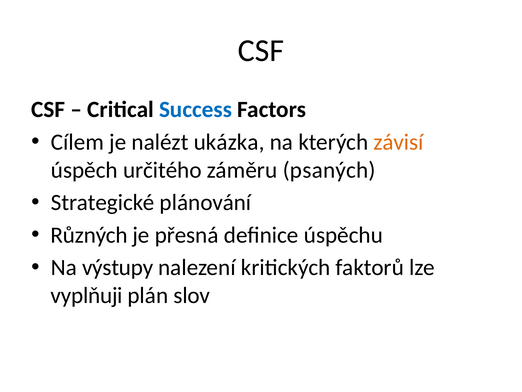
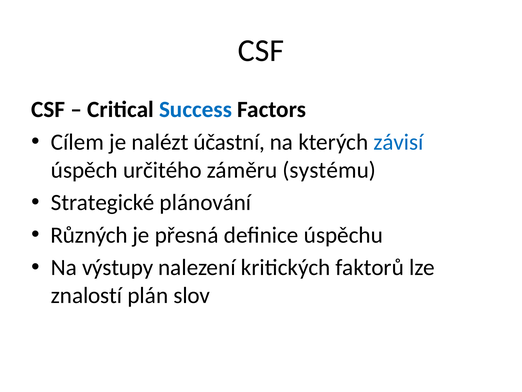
ukázka: ukázka -> účastní
závisí colour: orange -> blue
psaných: psaných -> systému
vyplňuji: vyplňuji -> znalostí
